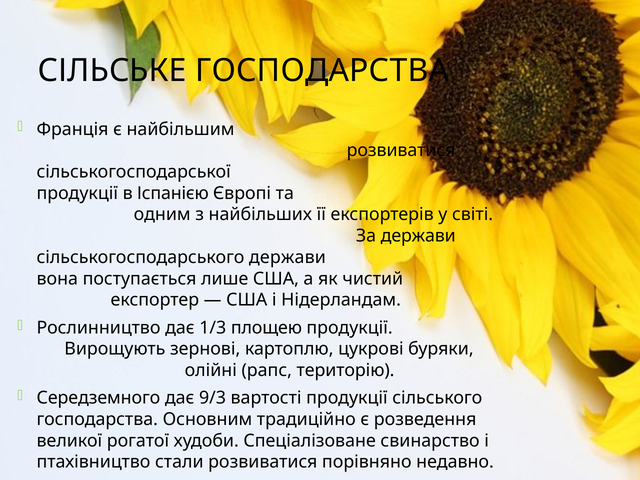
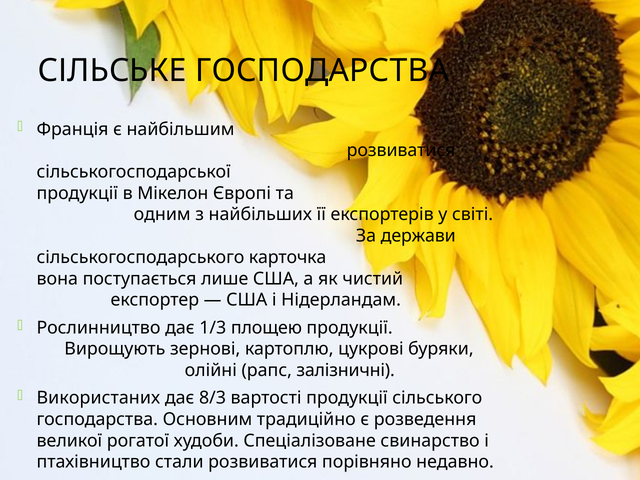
Іспанією: Іспанією -> Мікелон
сільськогосподарського держави: держави -> карточка
територію: територію -> залізничні
Середземного: Середземного -> Використаних
9/3: 9/3 -> 8/3
